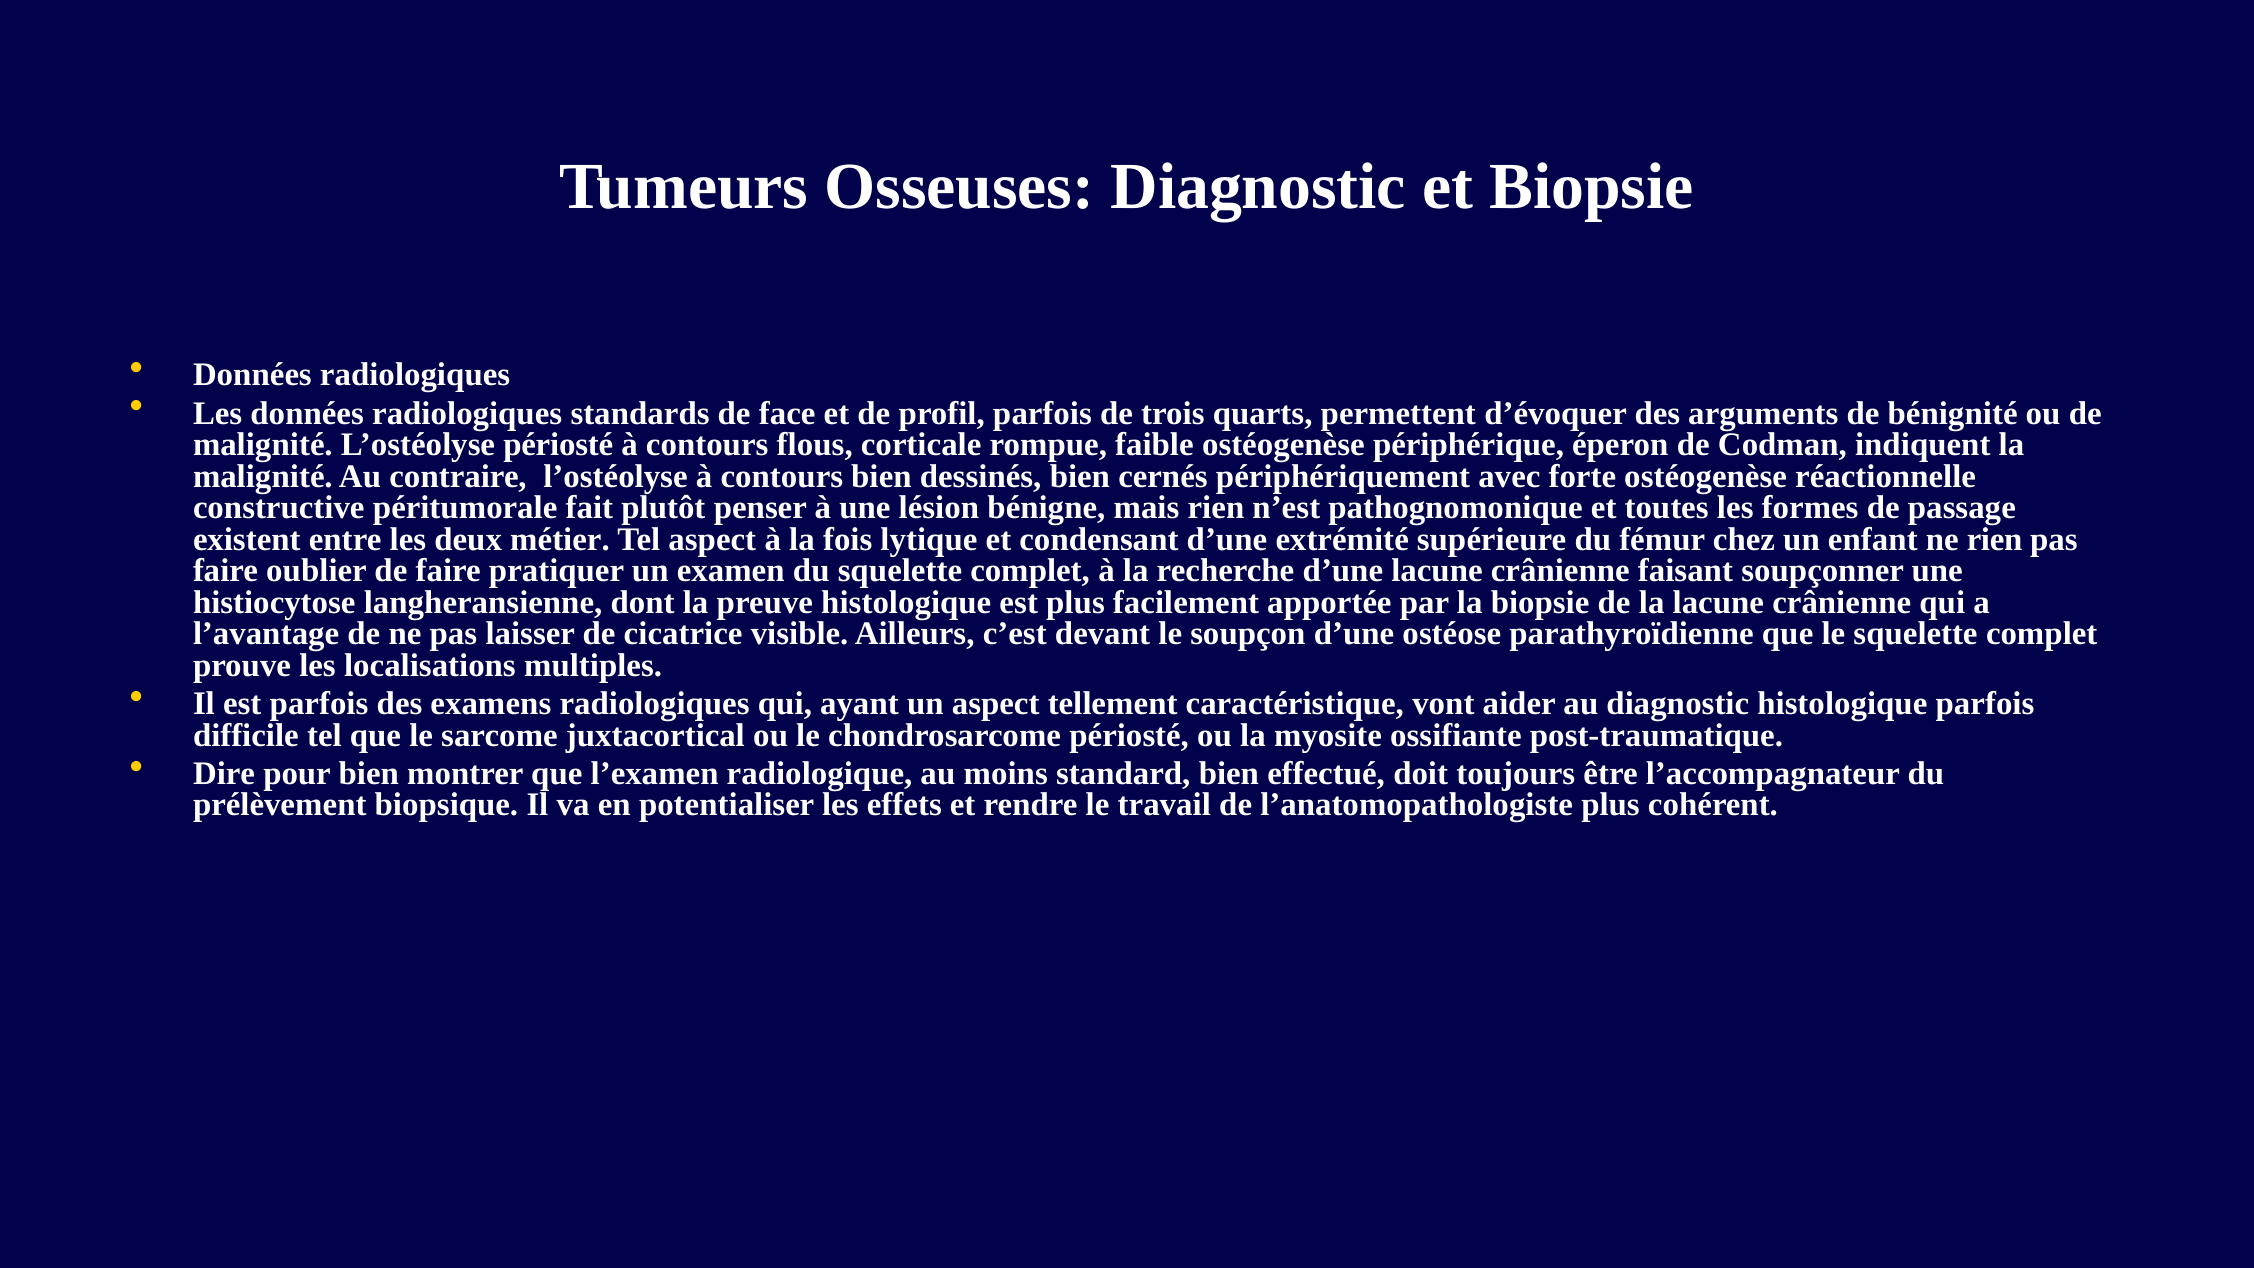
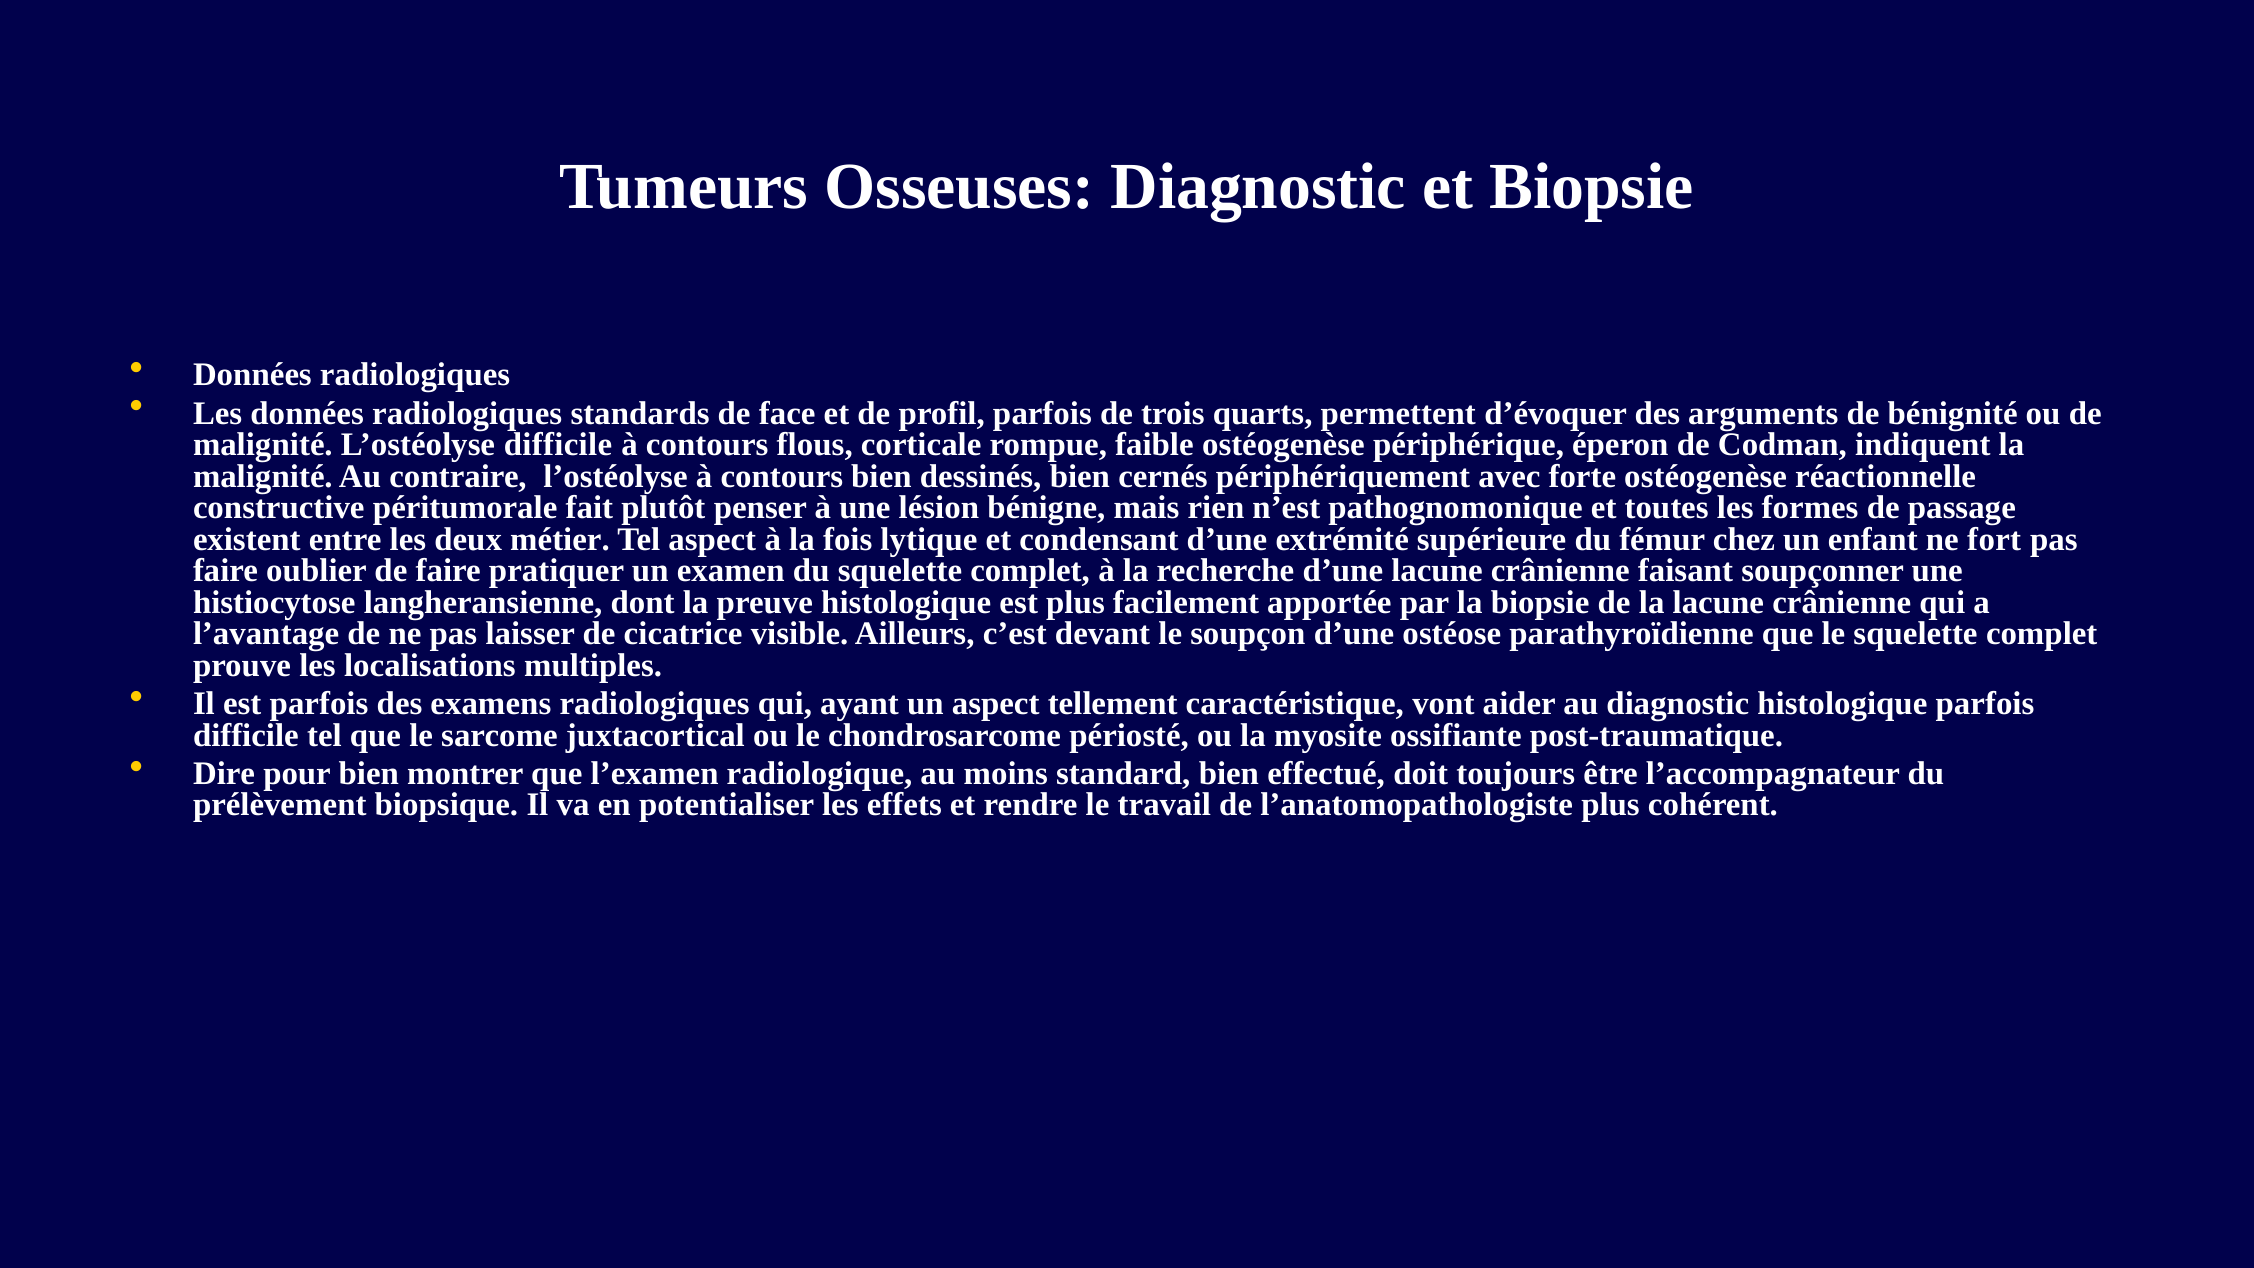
L’ostéolyse périosté: périosté -> difficile
ne rien: rien -> fort
